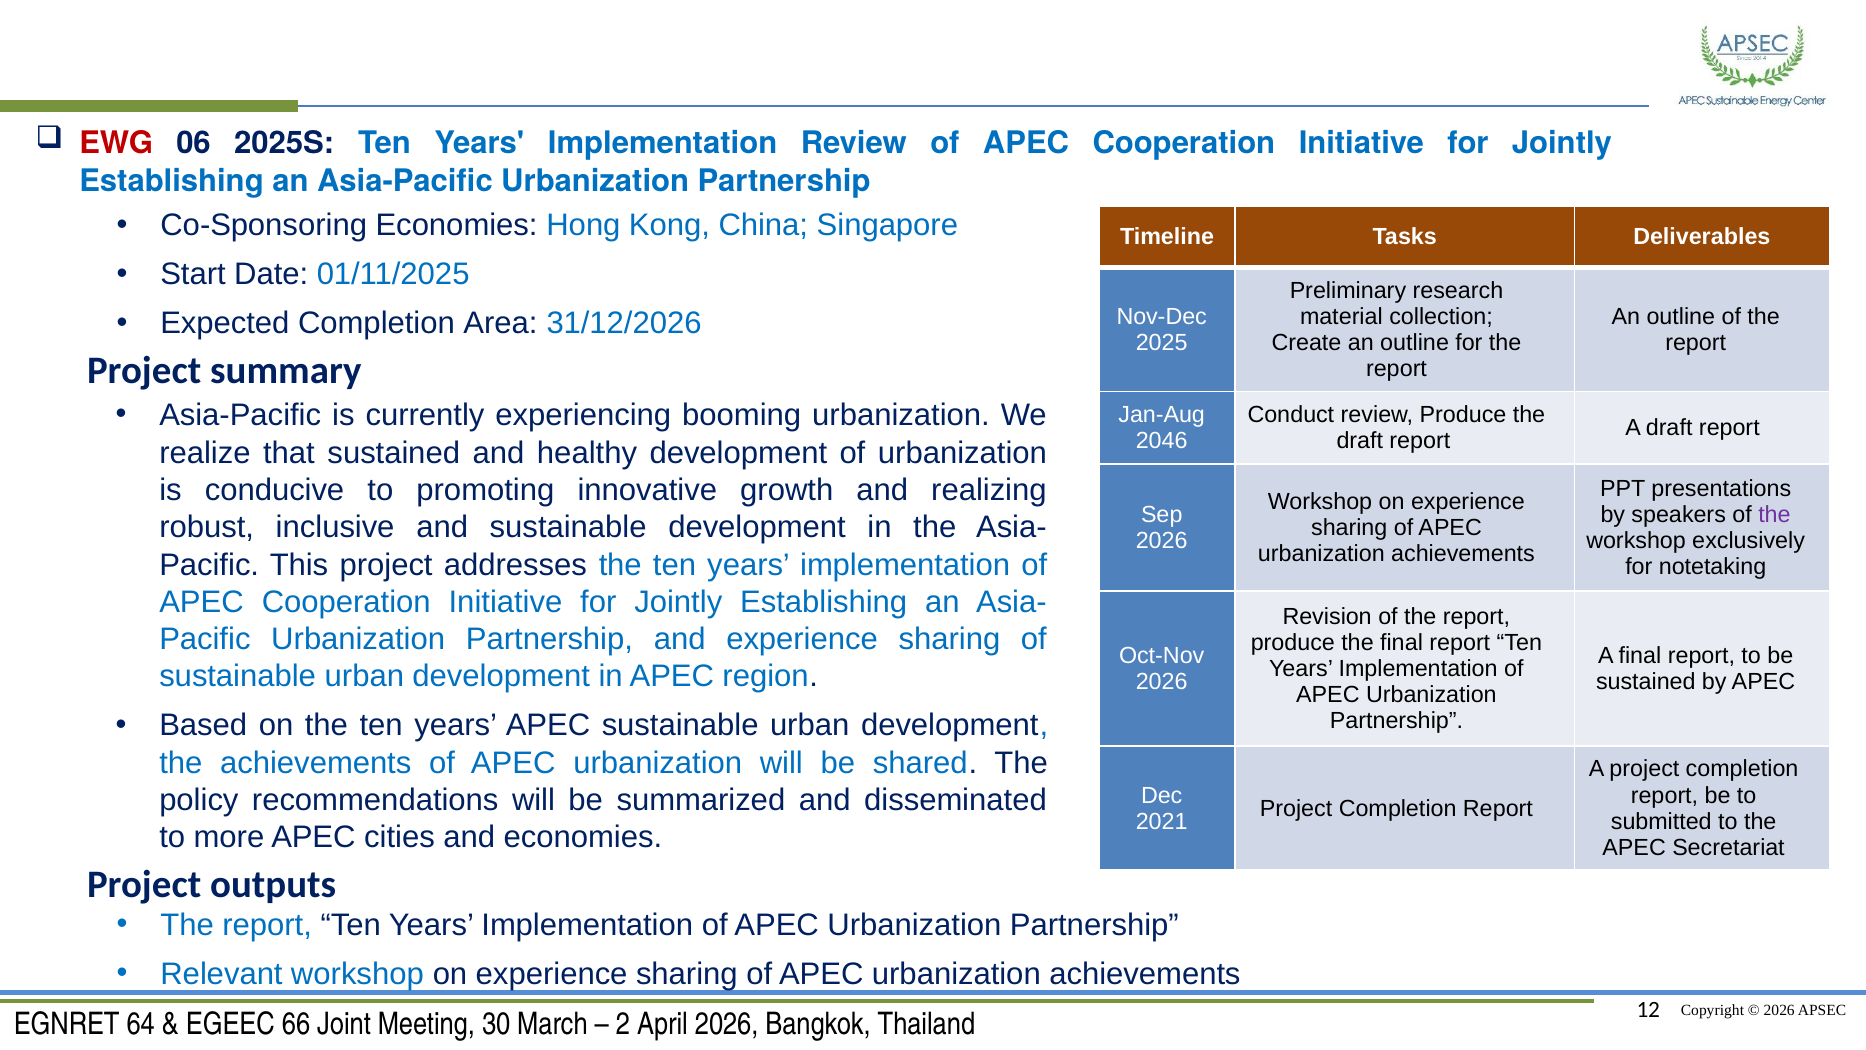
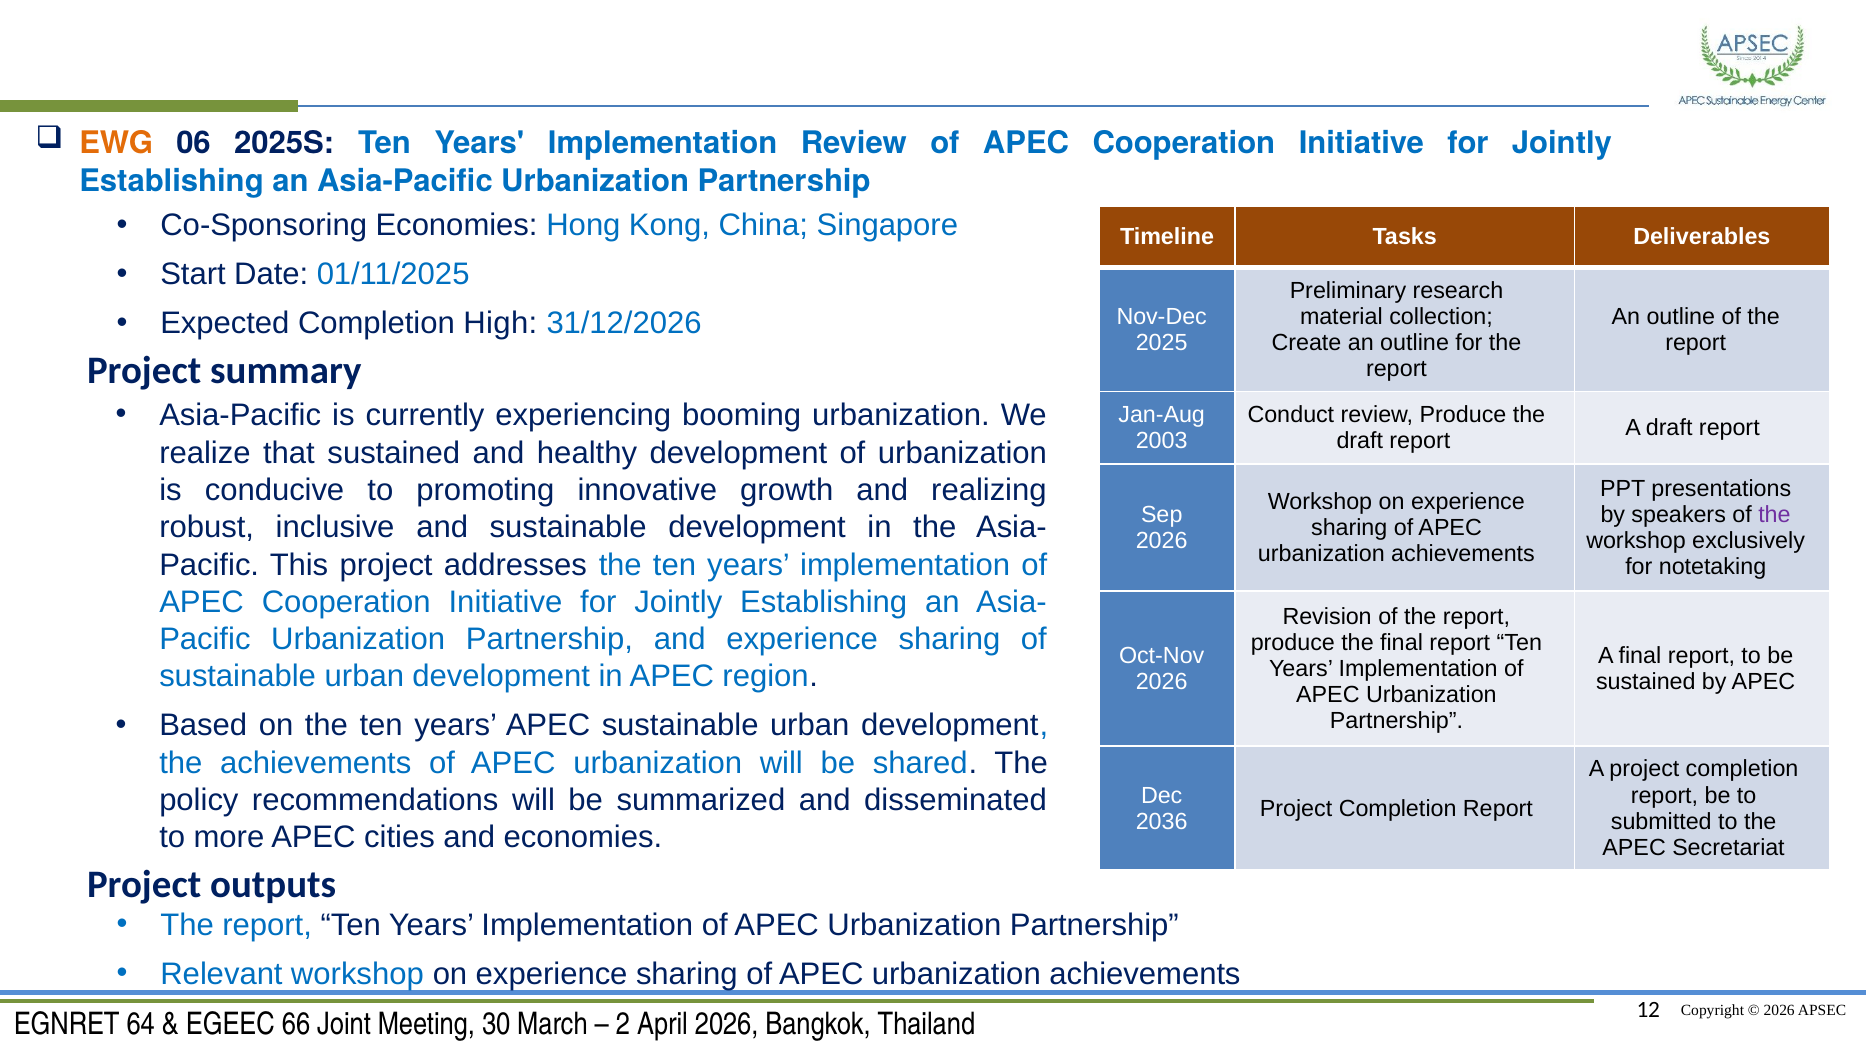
EWG colour: red -> orange
Area: Area -> High
2046: 2046 -> 2003
2021: 2021 -> 2036
